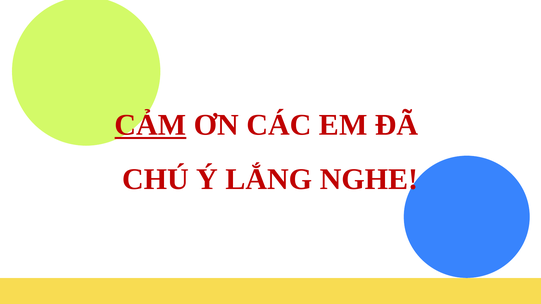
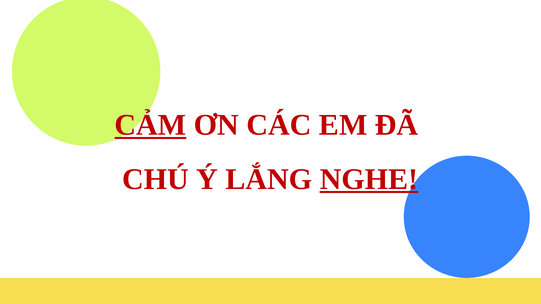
NGHE underline: none -> present
